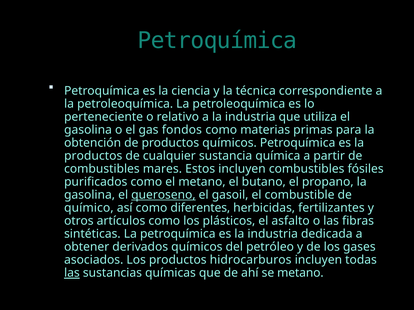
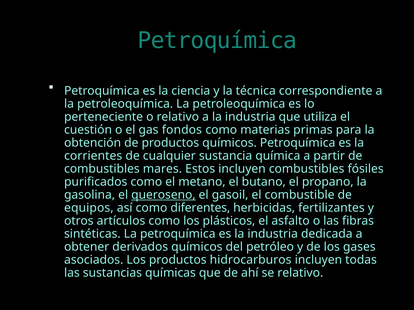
gasolina at (88, 130): gasolina -> cuestión
productos at (93, 156): productos -> corrientes
químico: químico -> equipos
las at (72, 273) underline: present -> none
se metano: metano -> relativo
